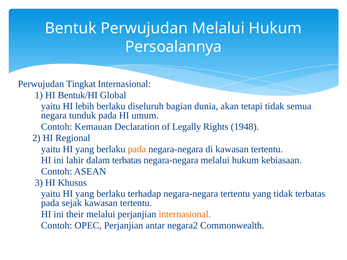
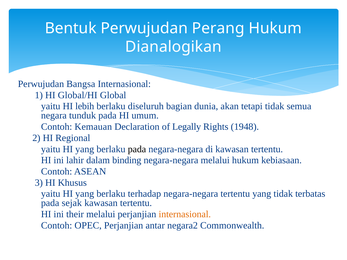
Perwujudan Melalui: Melalui -> Perang
Persoalannya: Persoalannya -> Dianalogikan
Tingkat: Tingkat -> Bangsa
Bentuk/HI: Bentuk/HI -> Global/HI
pada at (137, 149) colour: orange -> black
dalam terbatas: terbatas -> binding
